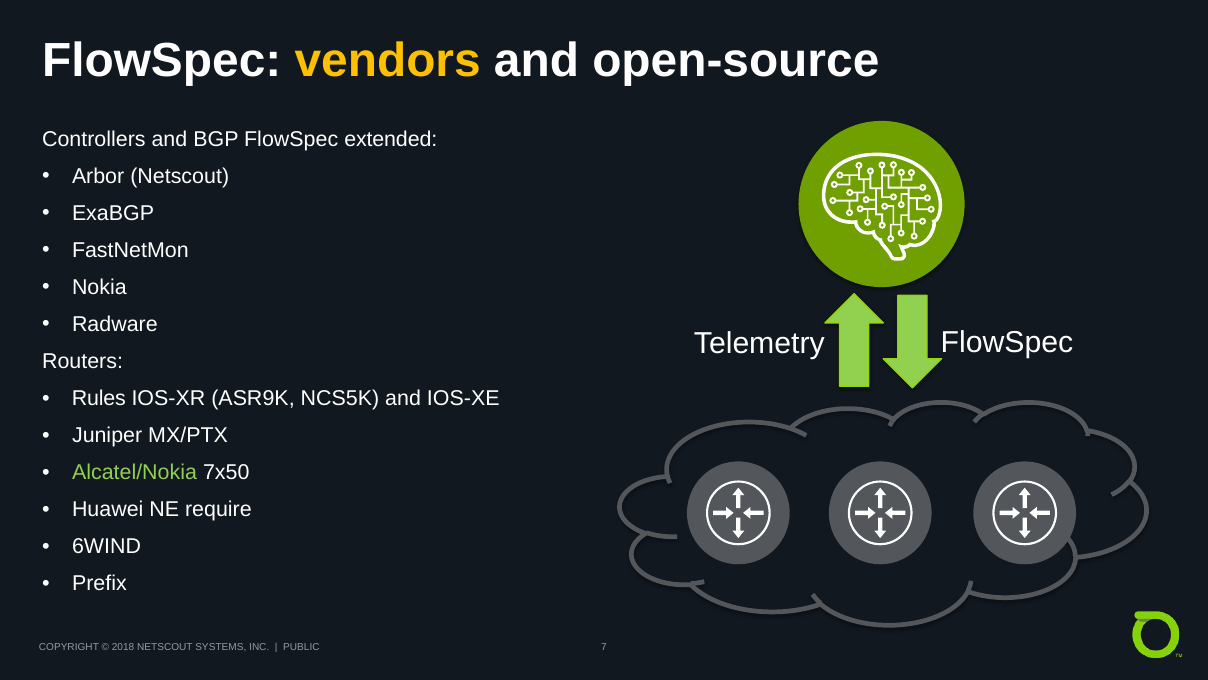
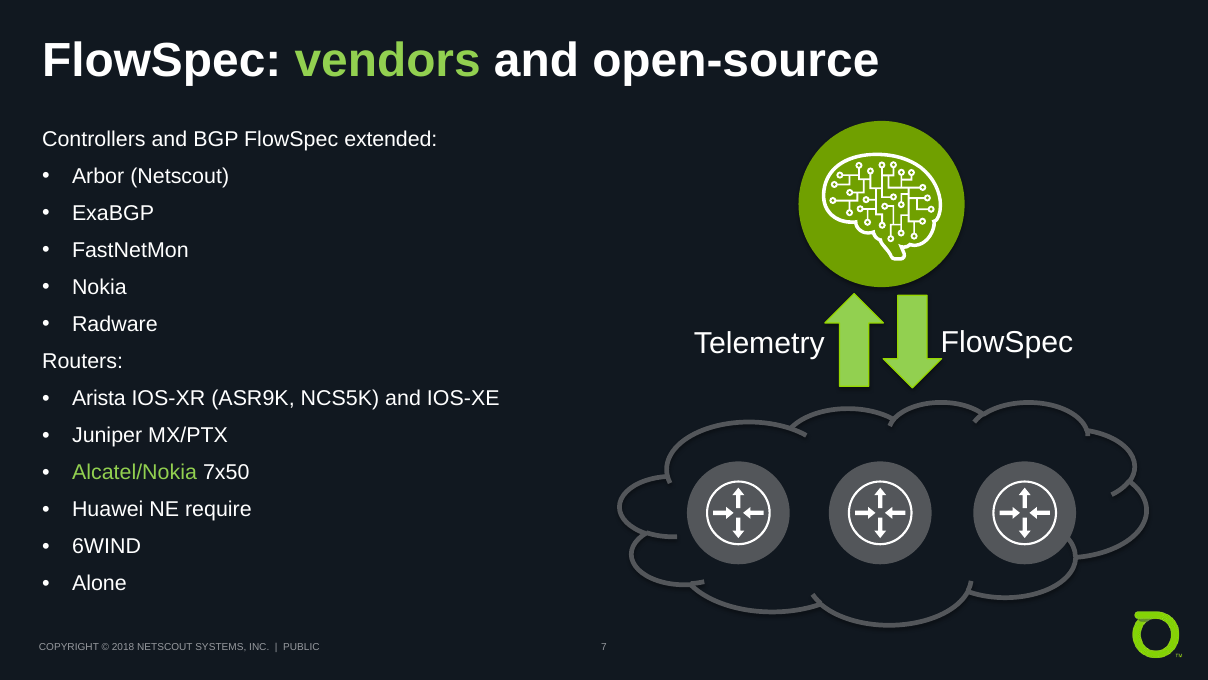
vendors colour: yellow -> light green
Rules: Rules -> Arista
Prefix: Prefix -> Alone
